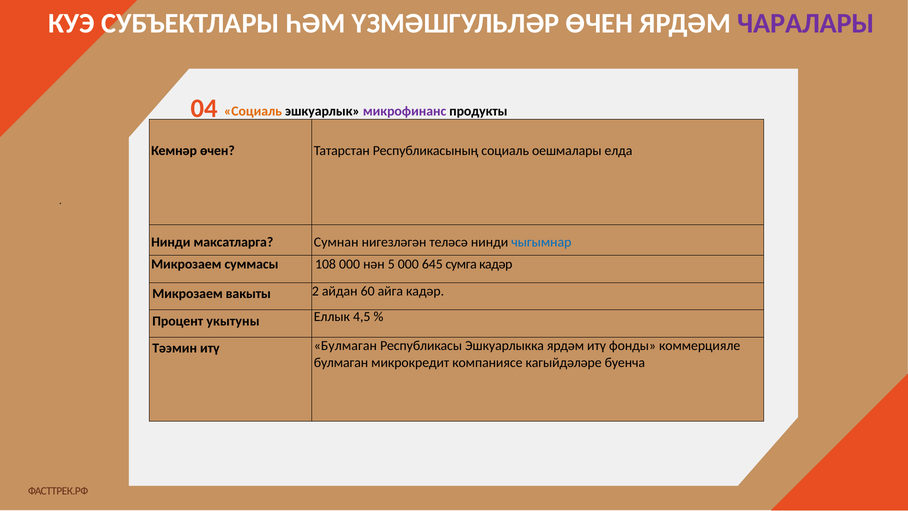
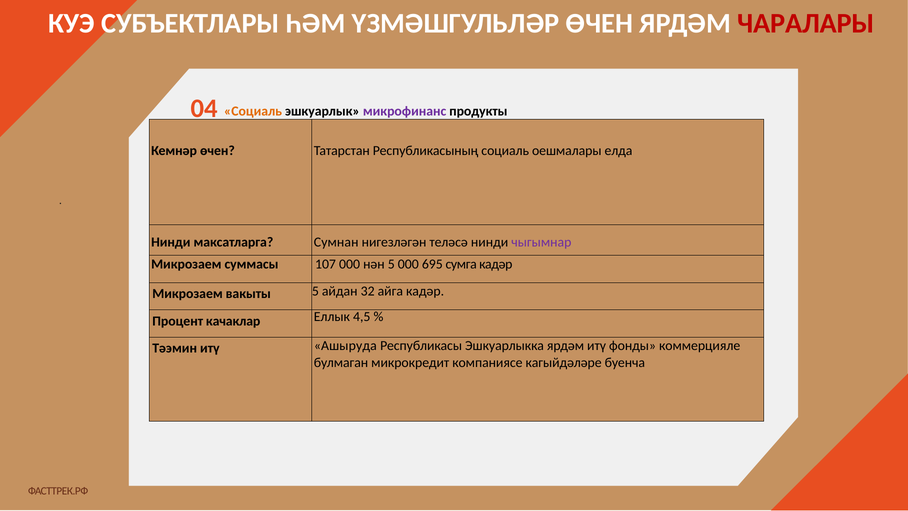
ЧАРАЛАРЫ colour: purple -> red
чыгымнар colour: blue -> purple
108: 108 -> 107
645: 645 -> 695
вакыты 2: 2 -> 5
60: 60 -> 32
укытуны: укытуны -> качаклар
итү Булмаган: Булмаган -> Ашыруда
